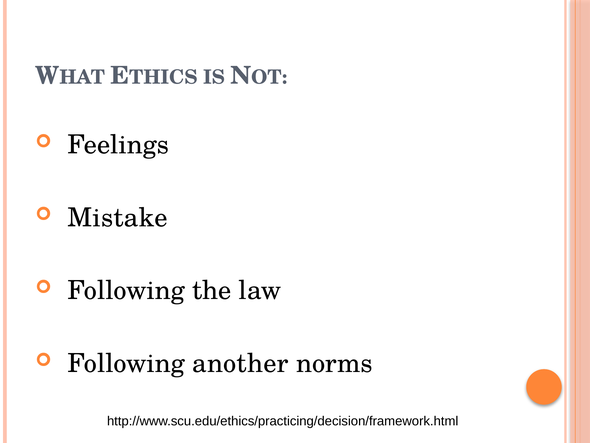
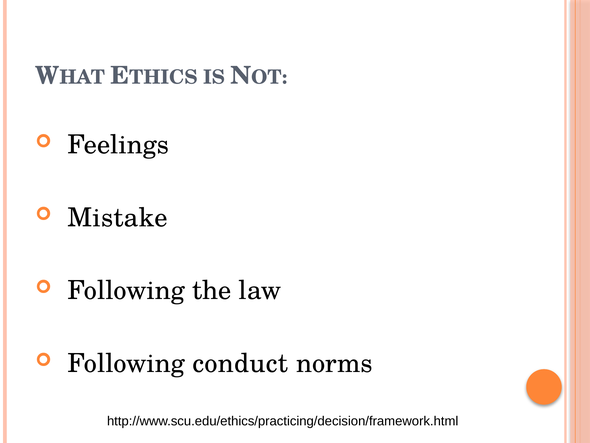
another: another -> conduct
